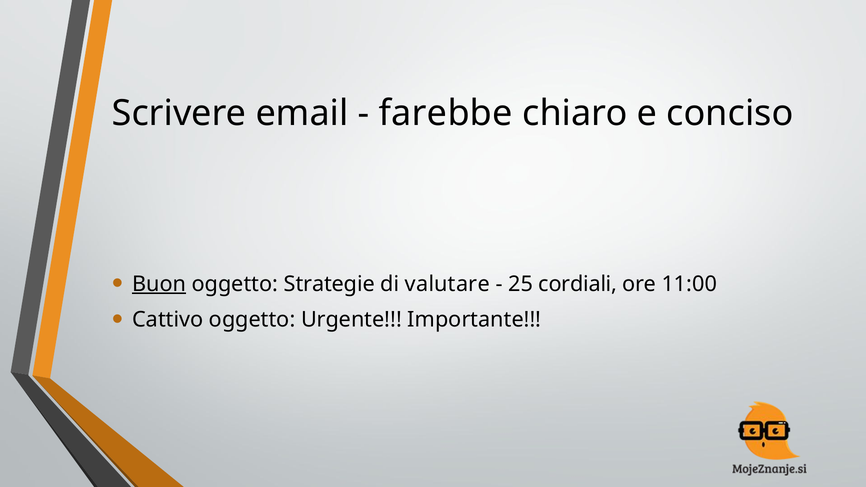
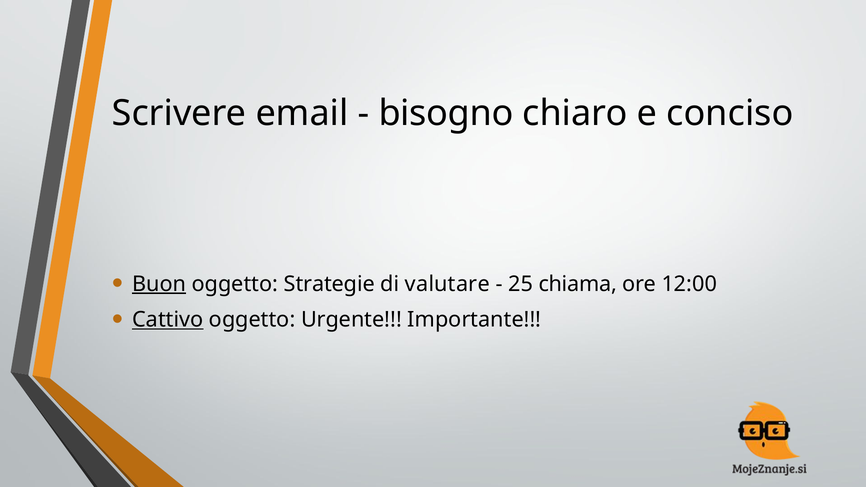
farebbe: farebbe -> bisogno
cordiali: cordiali -> chiama
11:00: 11:00 -> 12:00
Cattivo underline: none -> present
